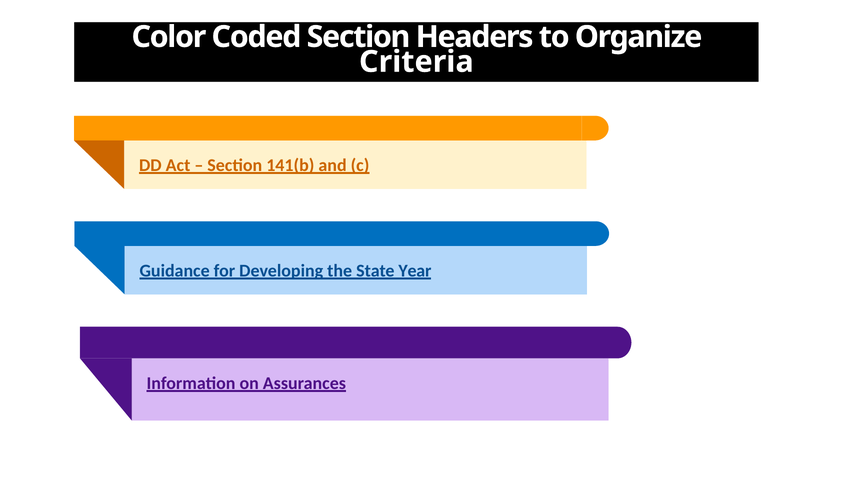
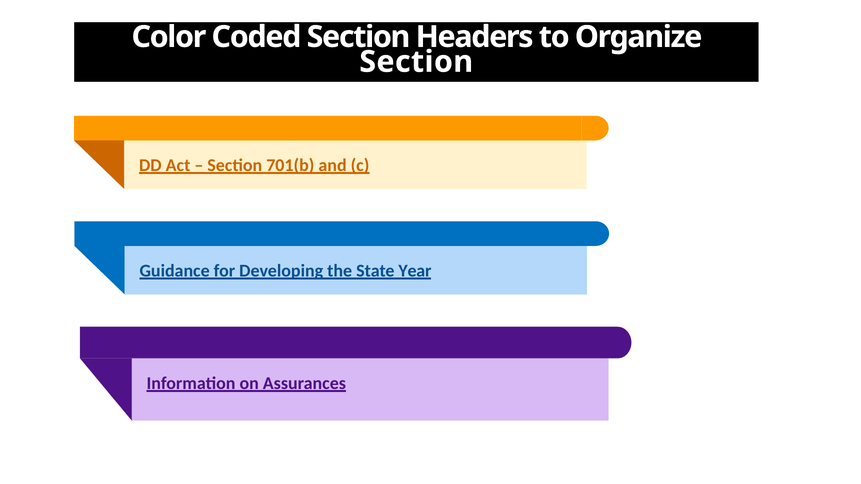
Criteria at (416, 62): Criteria -> Section
141(b: 141(b -> 701(b
